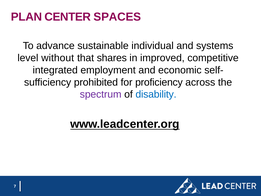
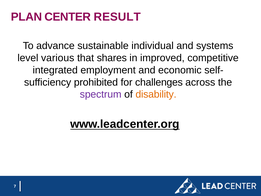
SPACES: SPACES -> RESULT
without: without -> various
proficiency: proficiency -> challenges
disability colour: blue -> orange
